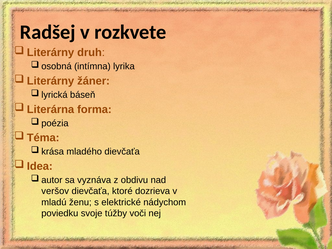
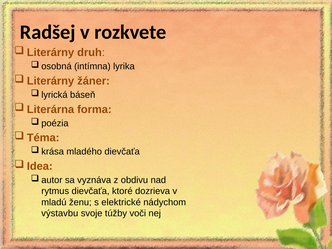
veršov: veršov -> rytmus
poviedku: poviedku -> výstavbu
